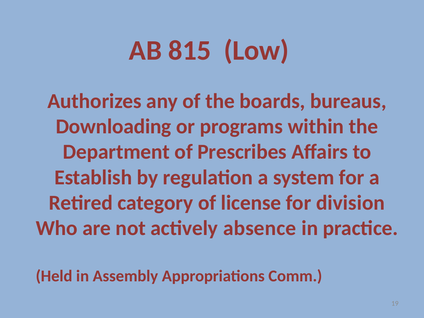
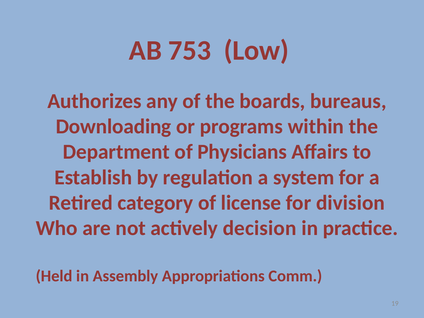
815: 815 -> 753
Prescribes: Prescribes -> Physicians
absence: absence -> decision
